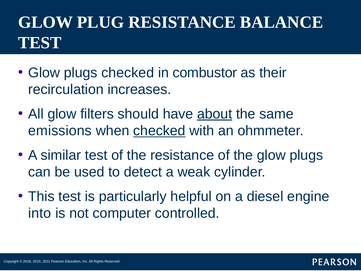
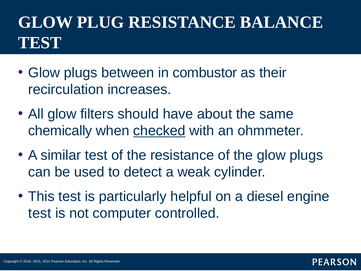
plugs checked: checked -> between
about underline: present -> none
emissions: emissions -> chemically
into at (40, 213): into -> test
